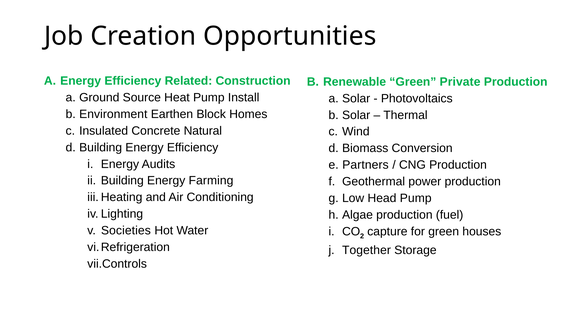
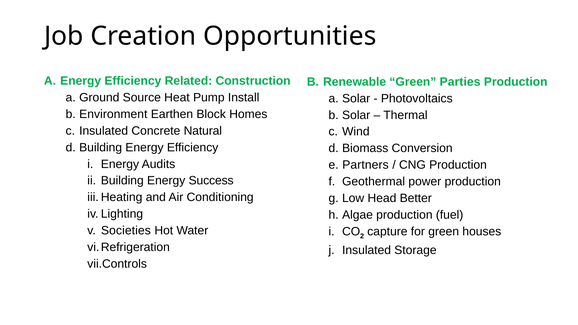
Private: Private -> Parties
Farming: Farming -> Success
Head Pump: Pump -> Better
Together at (367, 250): Together -> Insulated
